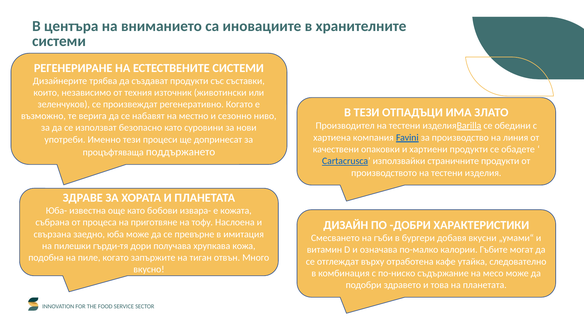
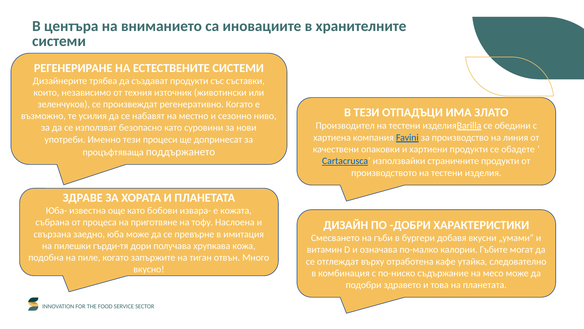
верига: верига -> усилия
